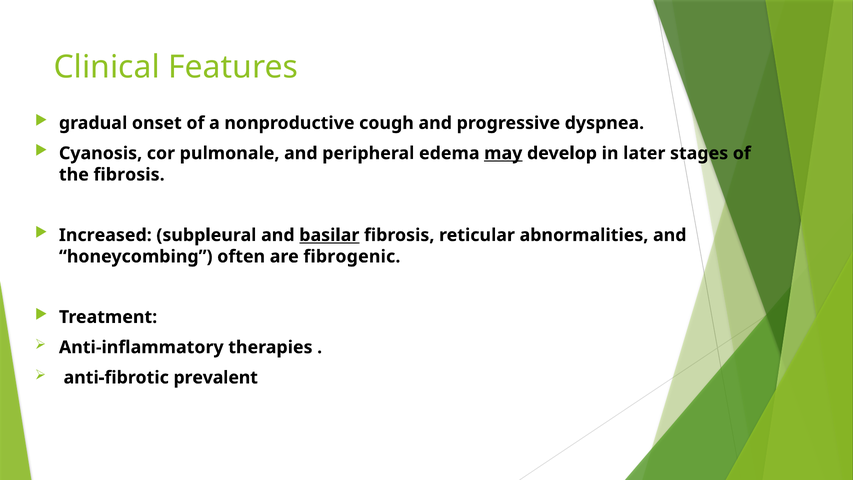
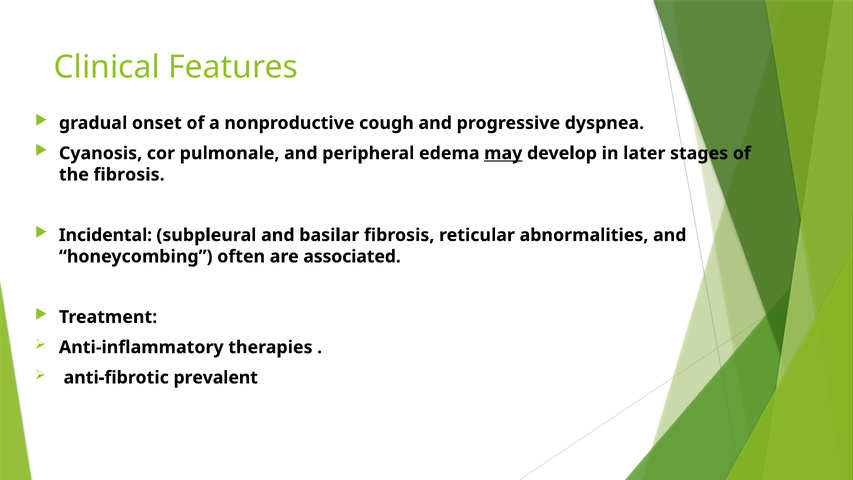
Increased: Increased -> Incidental
basilar underline: present -> none
fibrogenic: fibrogenic -> associated
